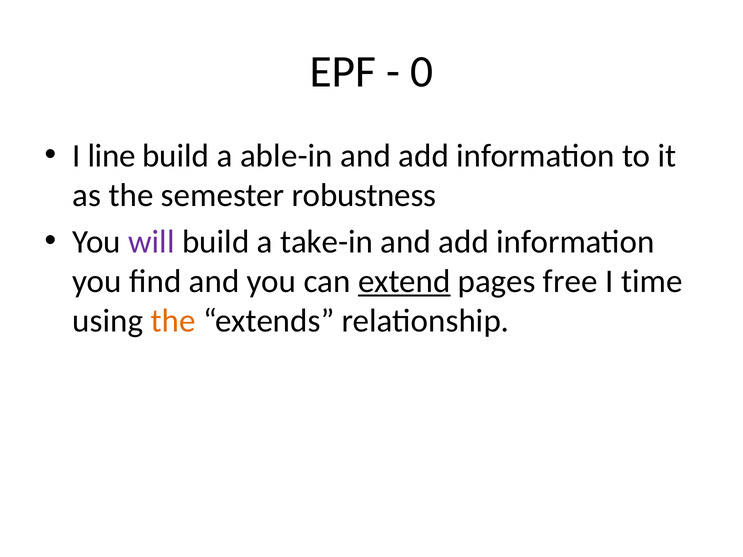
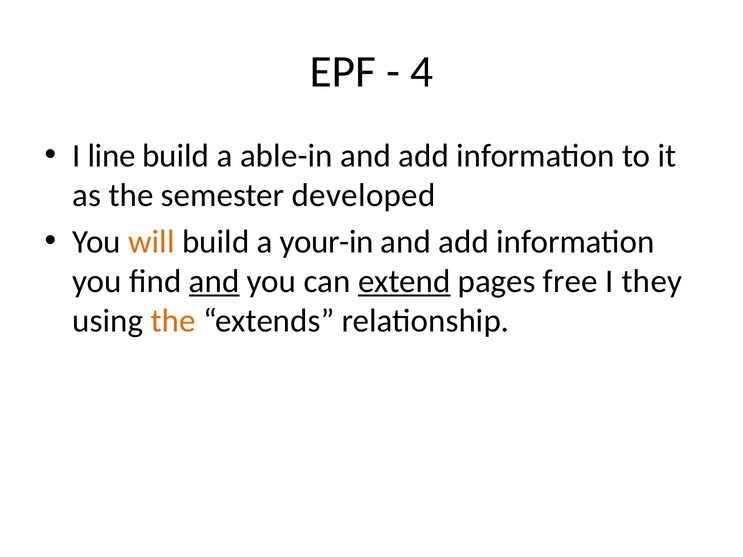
0: 0 -> 4
robustness: robustness -> developed
will colour: purple -> orange
take-in: take-in -> your-in
and at (214, 281) underline: none -> present
time: time -> they
